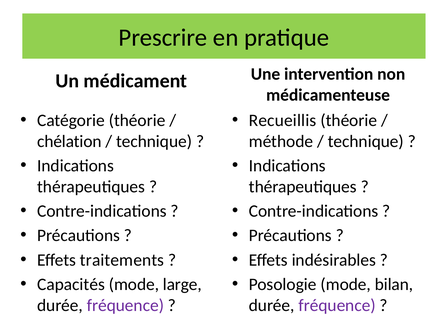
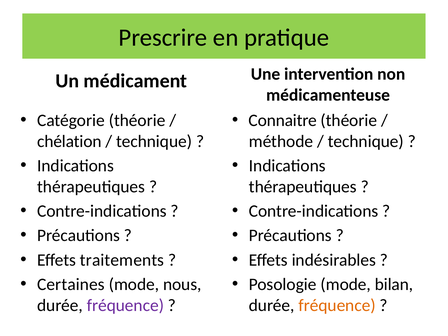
Recueillis: Recueillis -> Connaitre
Capacités: Capacités -> Certaines
large: large -> nous
fréquence at (337, 305) colour: purple -> orange
